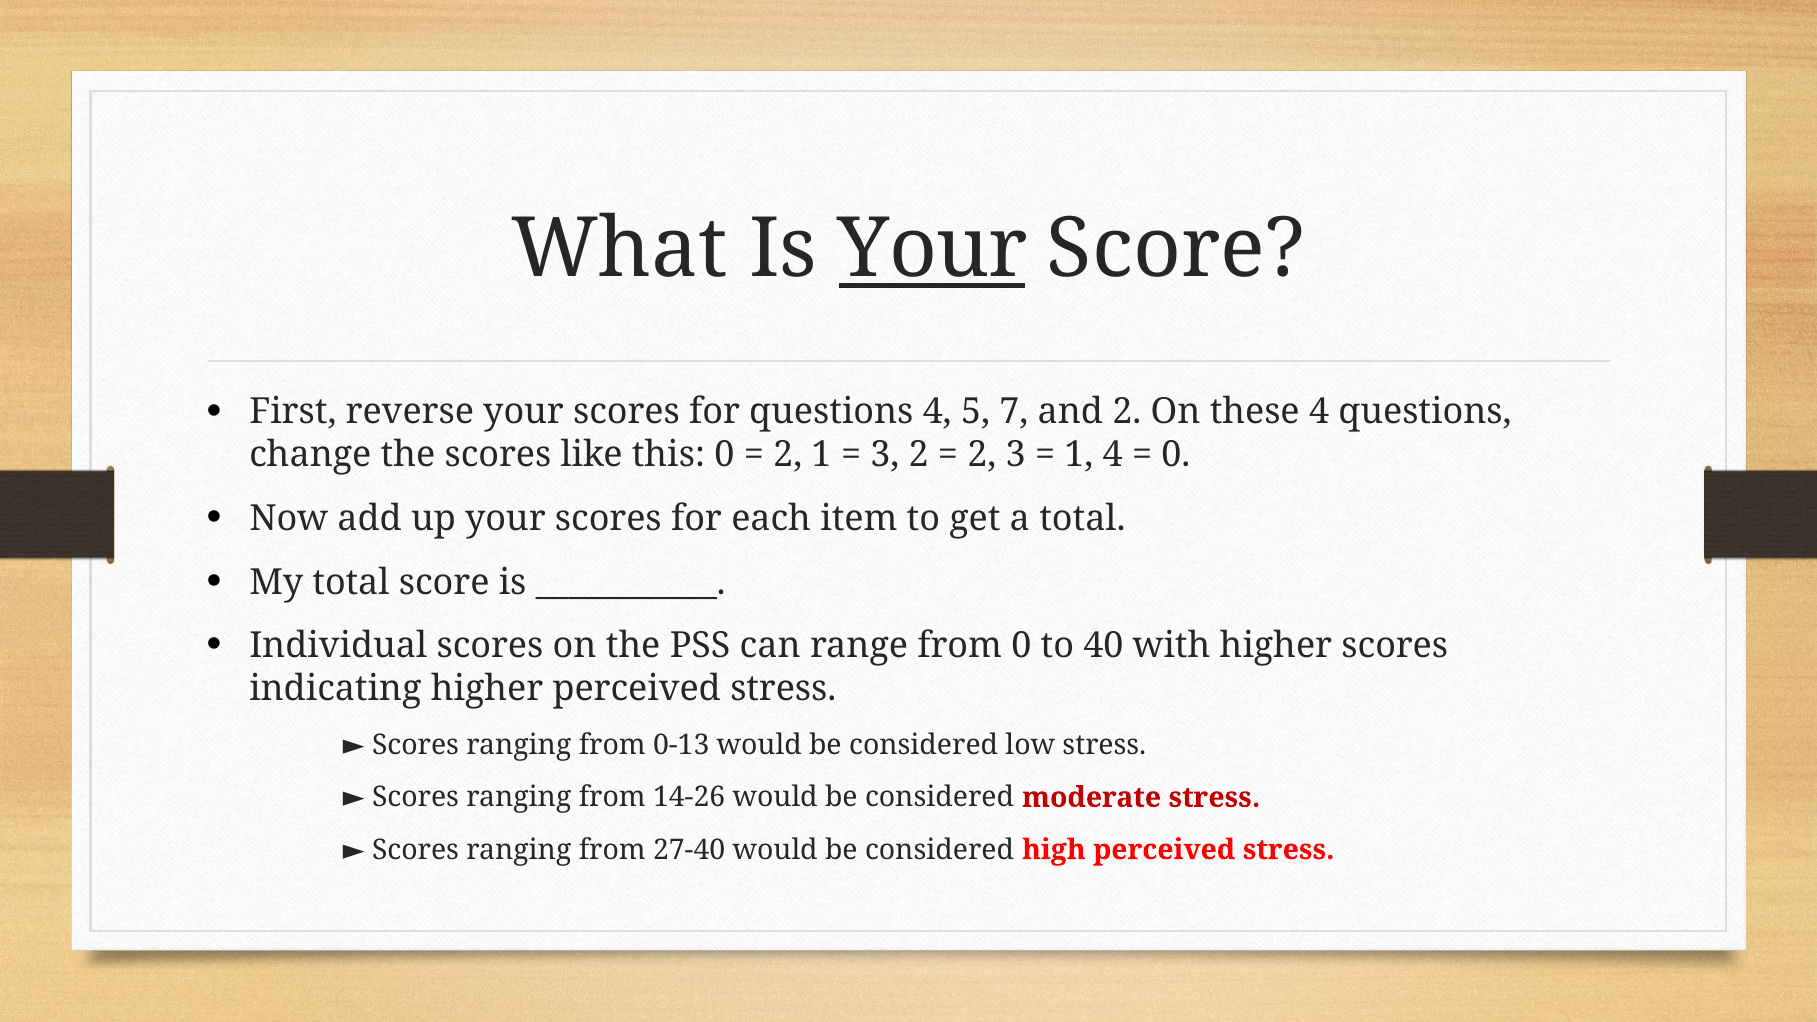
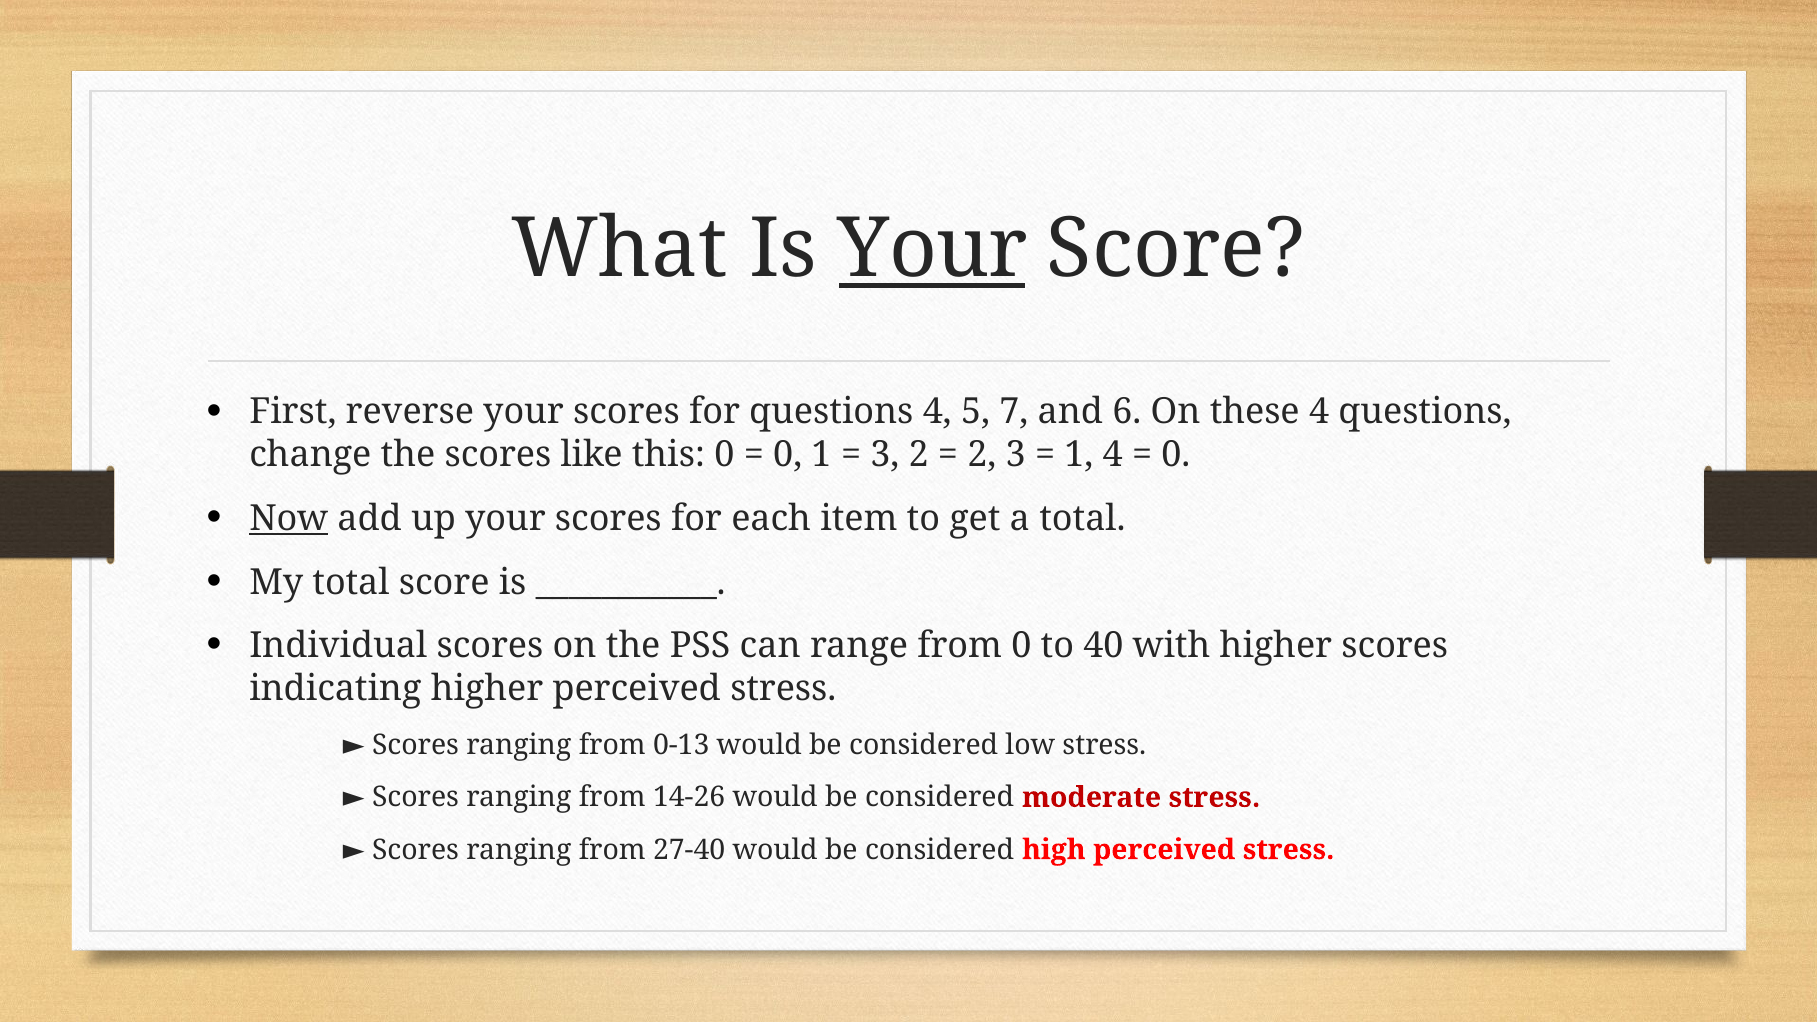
and 2: 2 -> 6
2 at (788, 455): 2 -> 0
Now underline: none -> present
